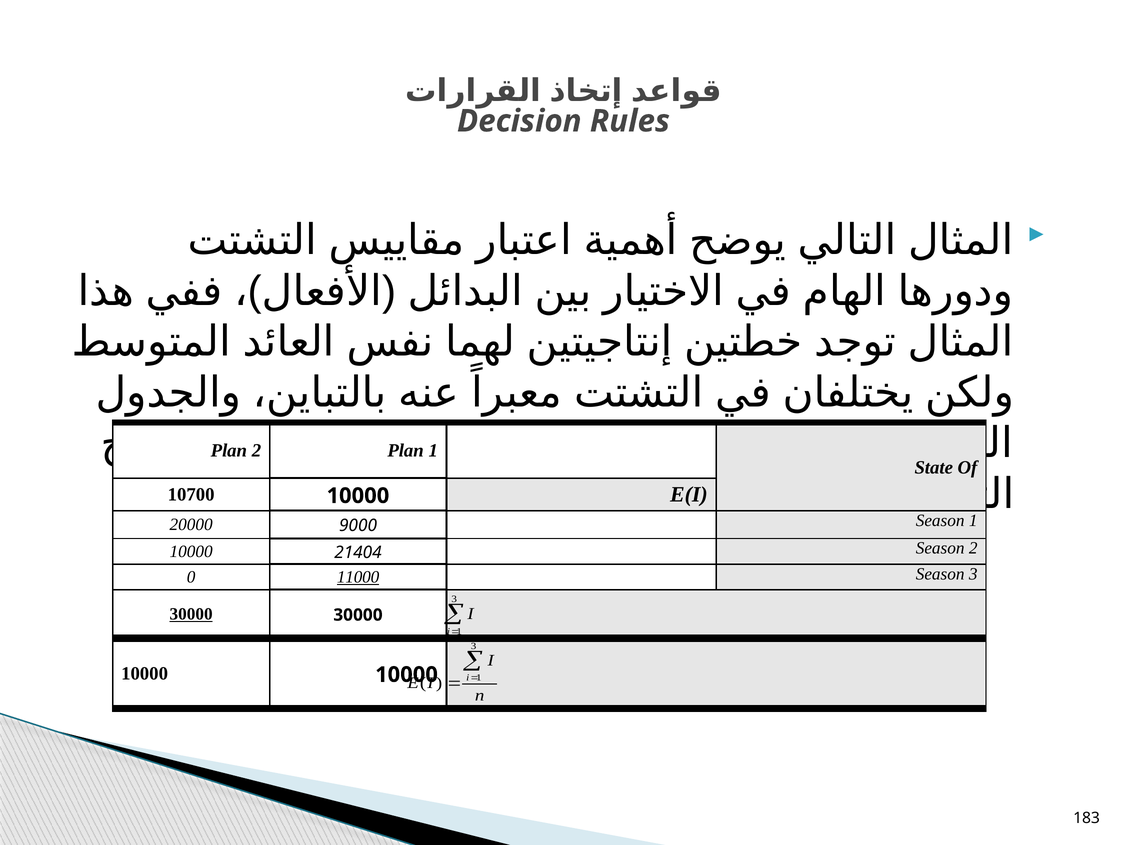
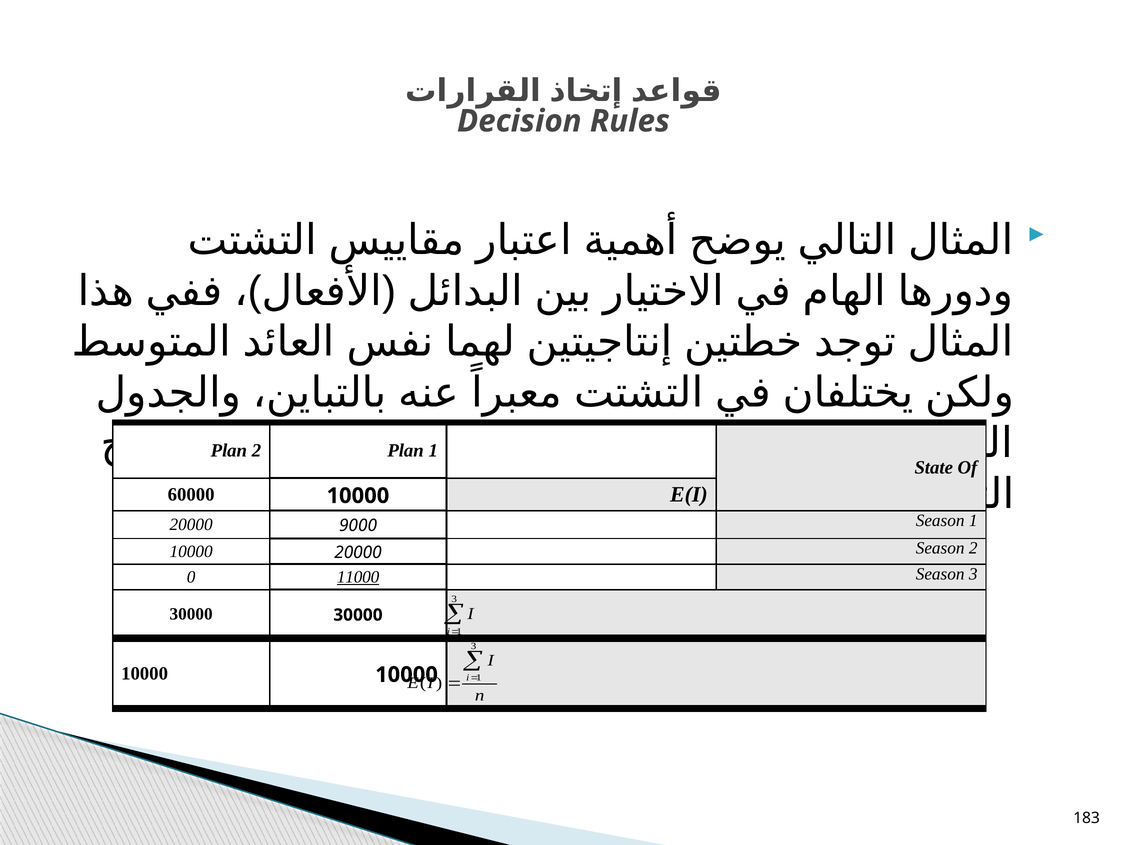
10700: 10700 -> 60000
10000 21404: 21404 -> 20000
30000 at (191, 614) underline: present -> none
